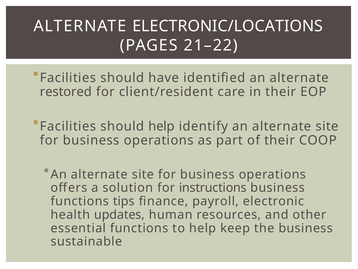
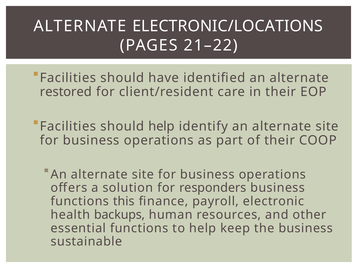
instructions: instructions -> responders
tips: tips -> this
updates: updates -> backups
